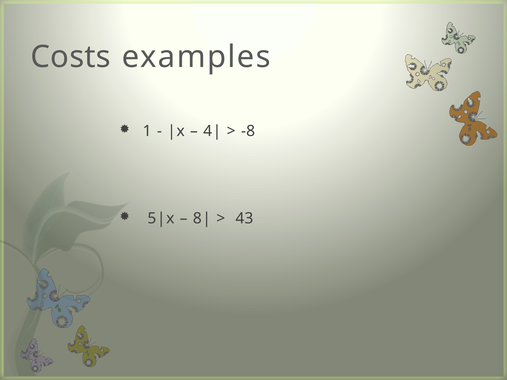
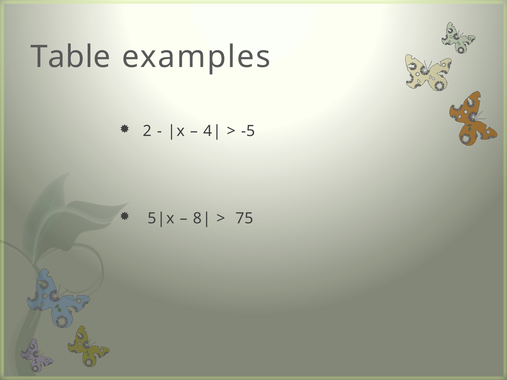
Costs: Costs -> Table
1: 1 -> 2
-8: -8 -> -5
43: 43 -> 75
